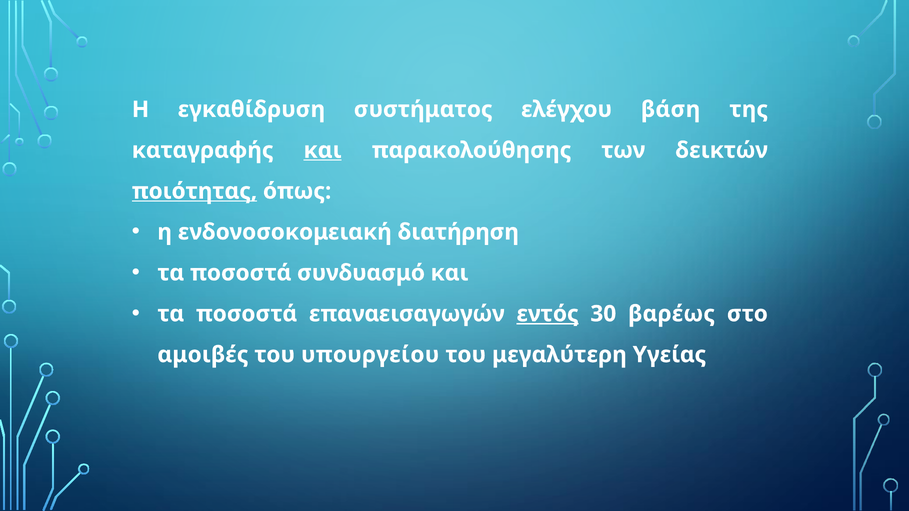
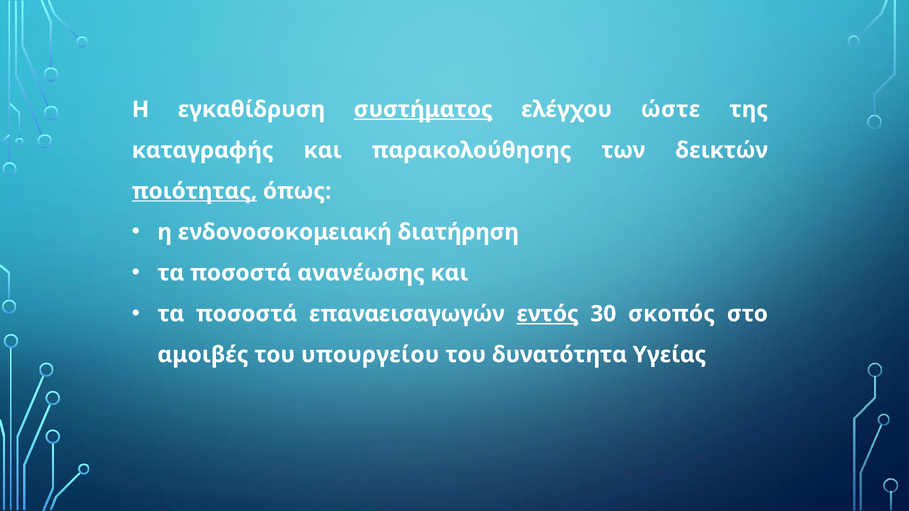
συστήματος underline: none -> present
βάση: βάση -> ώστε
και at (323, 150) underline: present -> none
συνδυασμό: συνδυασμό -> ανανέωσης
βαρέως: βαρέως -> σκοπός
μεγαλύτερη: μεγαλύτερη -> δυνατότητα
